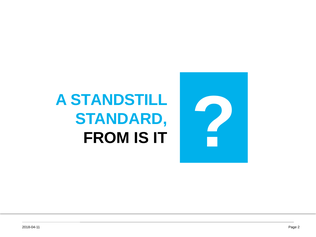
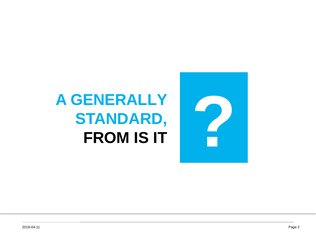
STANDSTILL: STANDSTILL -> GENERALLY
